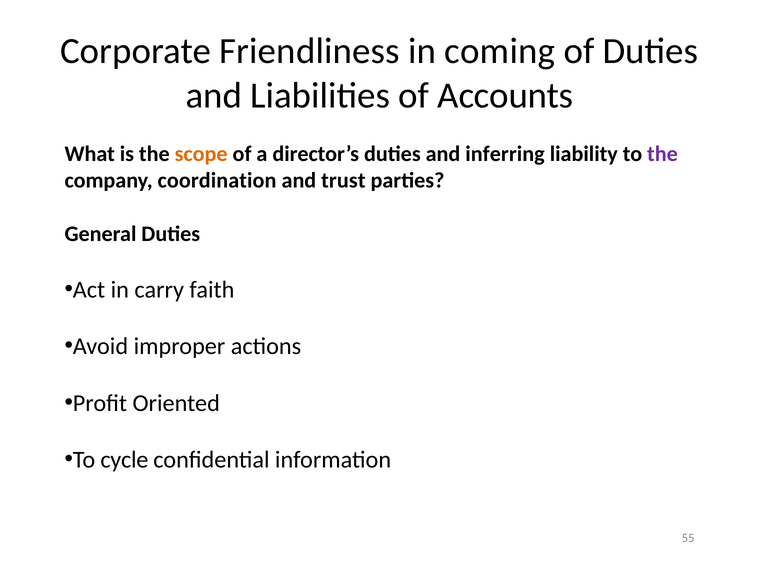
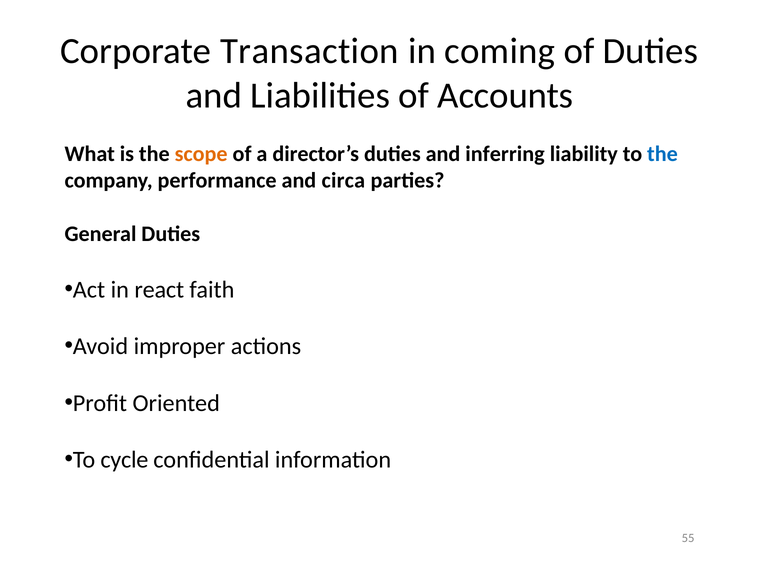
Friendliness: Friendliness -> Transaction
the at (662, 154) colour: purple -> blue
coordination: coordination -> performance
trust: trust -> circa
carry: carry -> react
